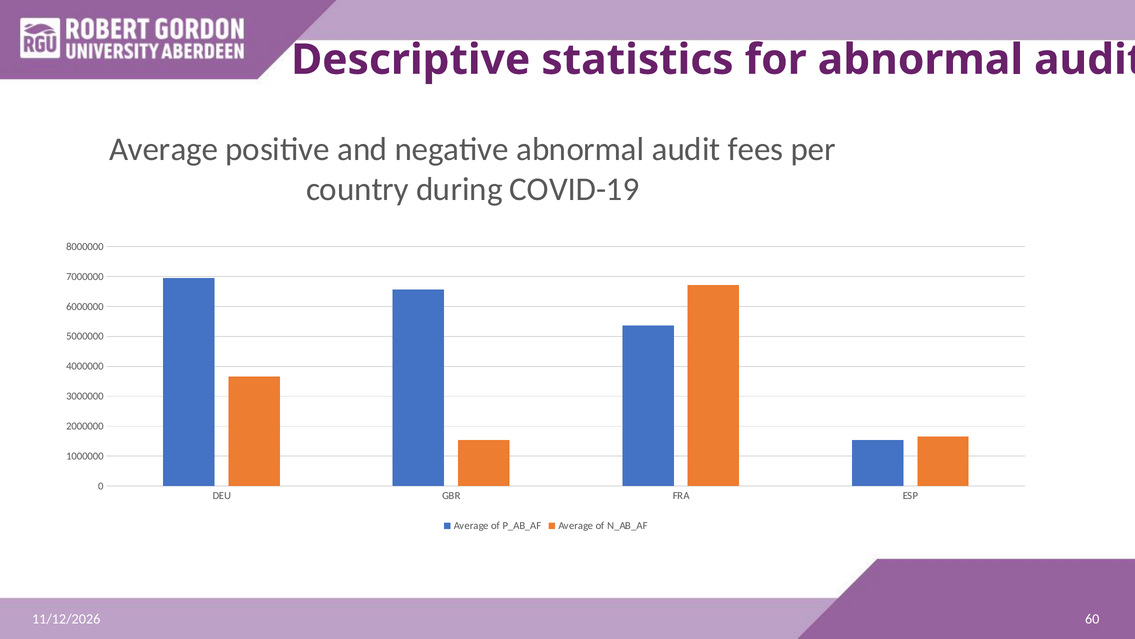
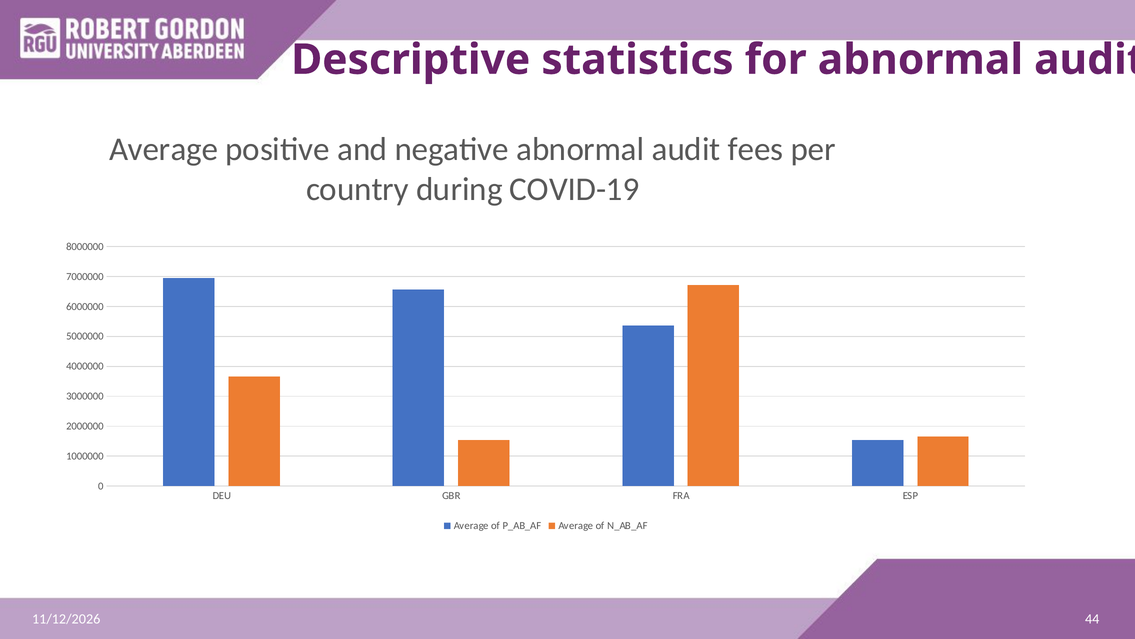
60: 60 -> 44
